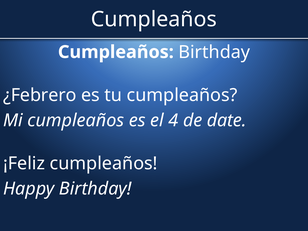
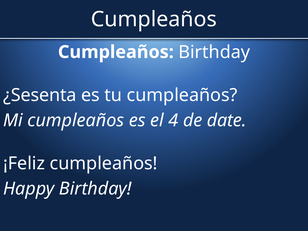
¿Febrero: ¿Febrero -> ¿Sesenta
